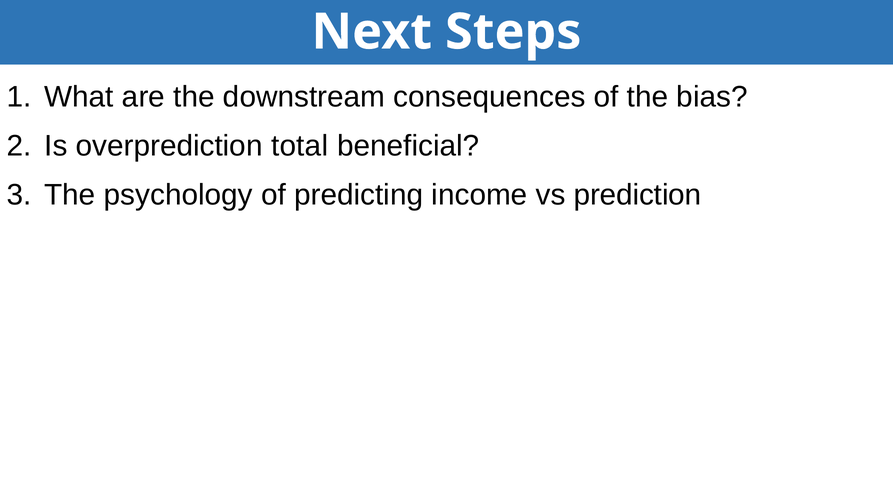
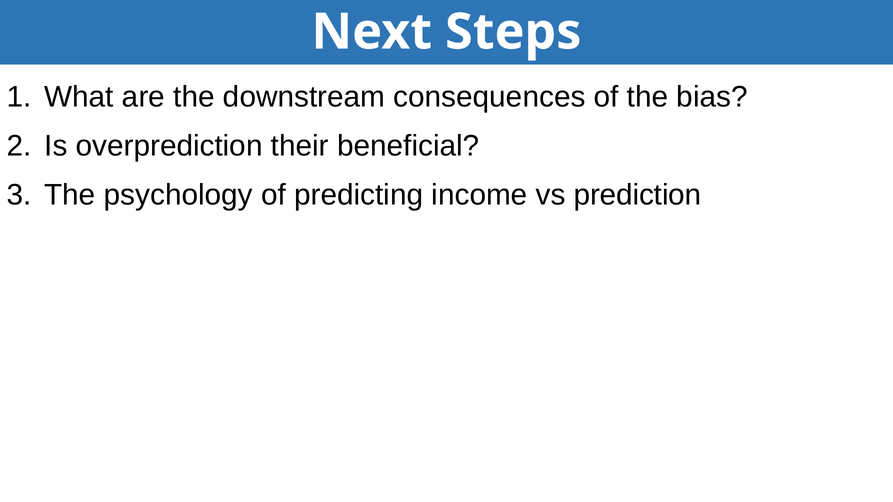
total: total -> their
